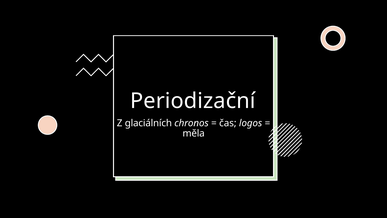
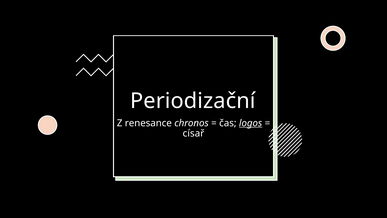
glaciálních: glaciálních -> renesance
logos underline: none -> present
měla: měla -> císař
